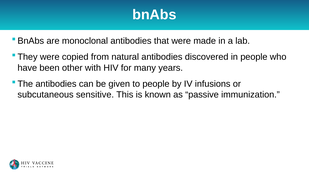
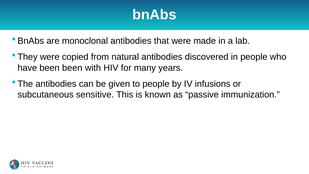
been other: other -> been
